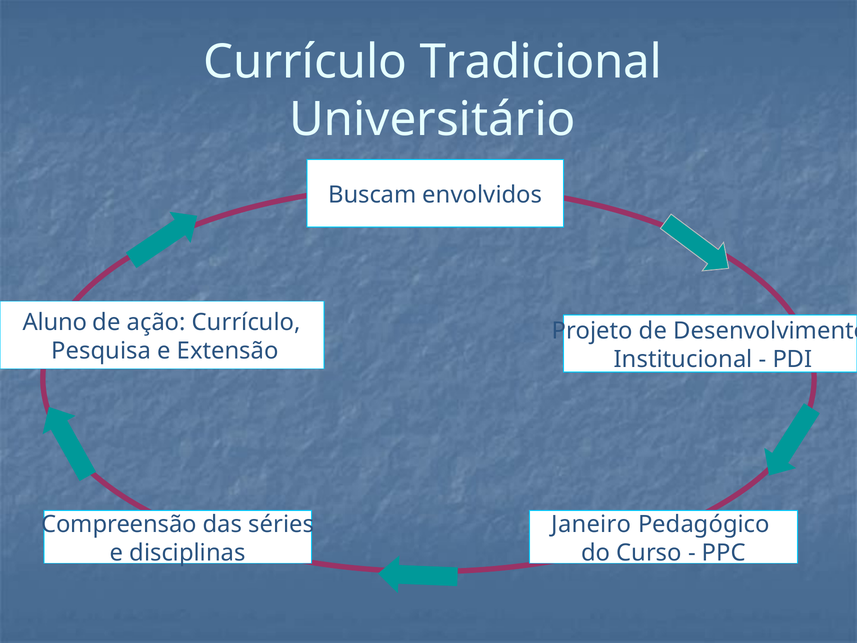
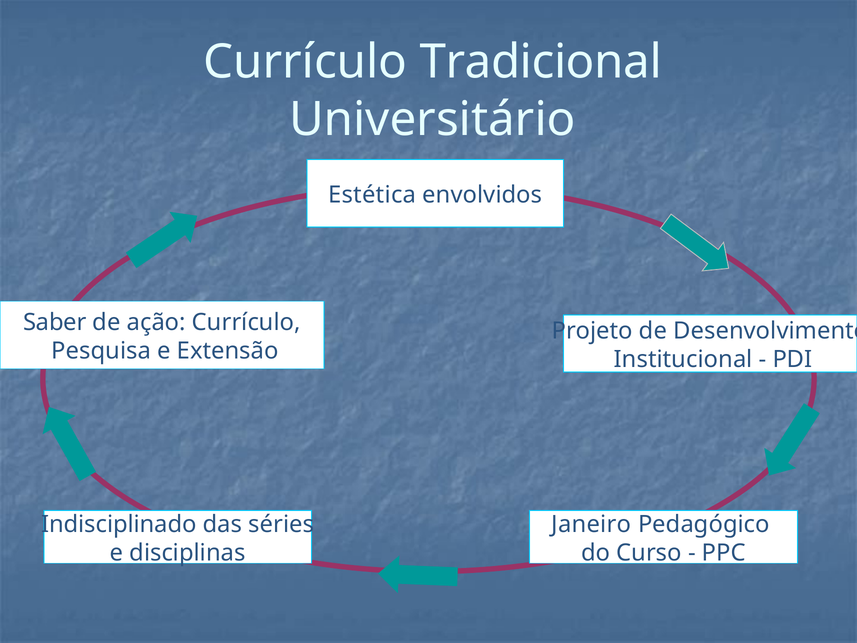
Buscam: Buscam -> Estética
Aluno: Aluno -> Saber
Compreensão: Compreensão -> Indisciplinado
